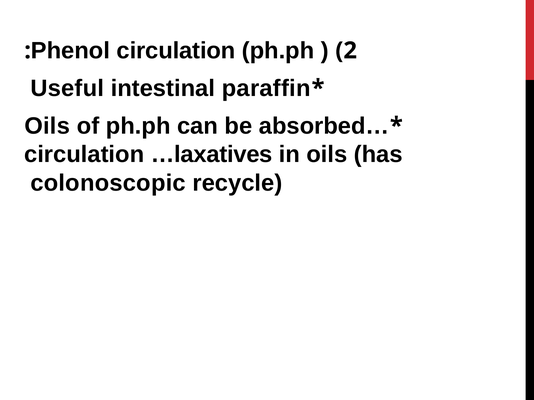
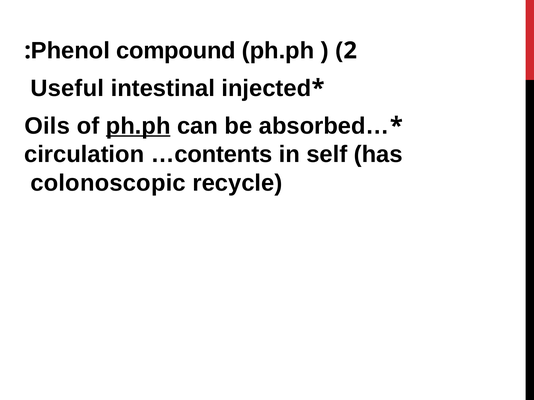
Phenol circulation: circulation -> compound
paraffin: paraffin -> injected
ph.ph at (138, 126) underline: none -> present
…laxatives: …laxatives -> …contents
in oils: oils -> self
